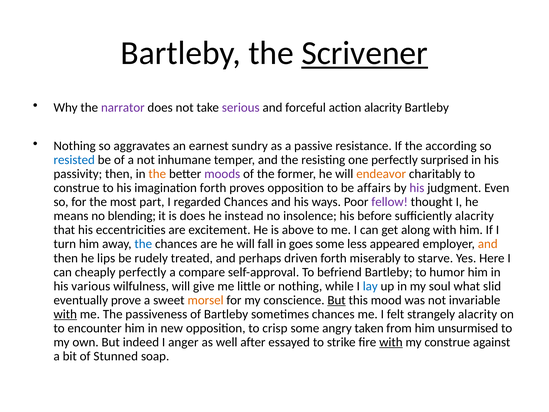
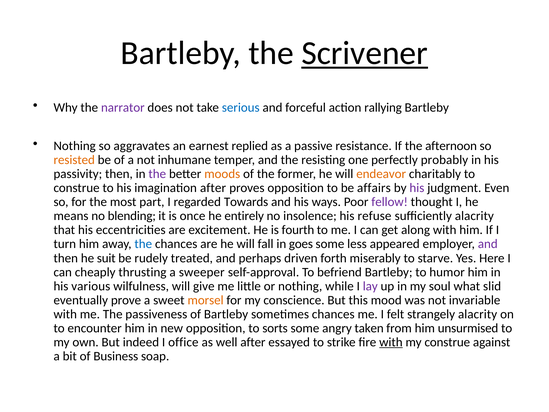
serious colour: purple -> blue
action alacrity: alacrity -> rallying
sundry: sundry -> replied
according: according -> afternoon
resisted colour: blue -> orange
surprised: surprised -> probably
the at (157, 174) colour: orange -> purple
moods colour: purple -> orange
imagination forth: forth -> after
regarded Chances: Chances -> Towards
is does: does -> once
instead: instead -> entirely
before: before -> refuse
above: above -> fourth
and at (488, 244) colour: orange -> purple
lips: lips -> suit
cheaply perfectly: perfectly -> thrusting
compare: compare -> sweeper
lay colour: blue -> purple
But at (337, 300) underline: present -> none
with at (65, 314) underline: present -> none
crisp: crisp -> sorts
anger: anger -> office
Stunned: Stunned -> Business
